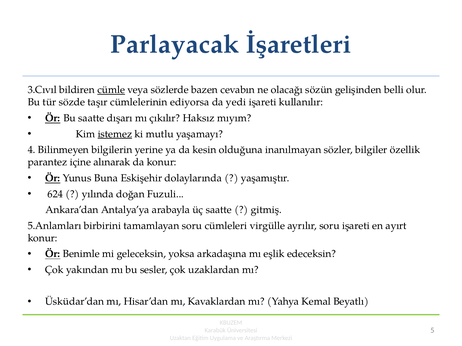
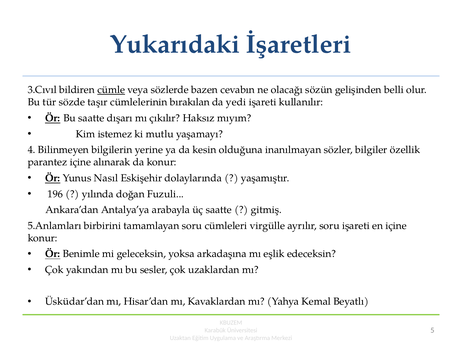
Parlayacak: Parlayacak -> Yukarıdaki
ediyorsa: ediyorsa -> bırakılan
istemez underline: present -> none
Buna: Buna -> Nasıl
624: 624 -> 196
en ayırt: ayırt -> içine
